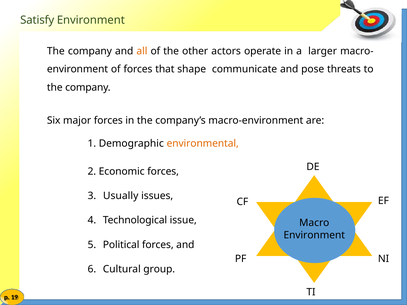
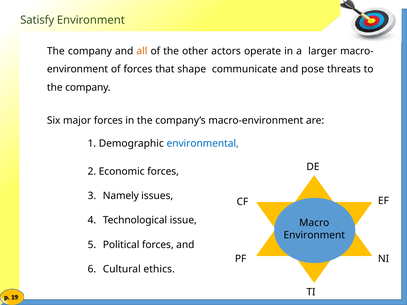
environmental colour: orange -> blue
Usually: Usually -> Namely
group: group -> ethics
